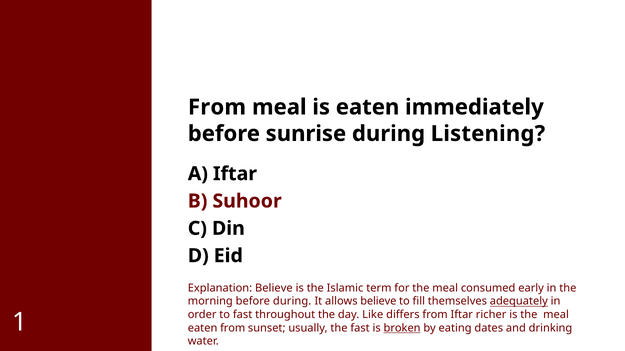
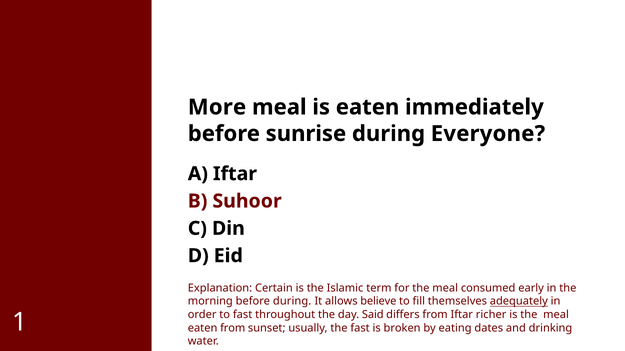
From at (217, 107): From -> More
Listening: Listening -> Everyone
Explanation Believe: Believe -> Certain
Like: Like -> Said
broken underline: present -> none
